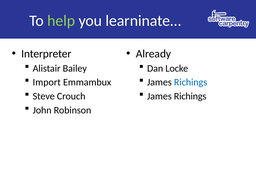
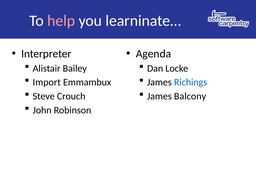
help colour: light green -> pink
Already: Already -> Agenda
Richings at (190, 96): Richings -> Balcony
